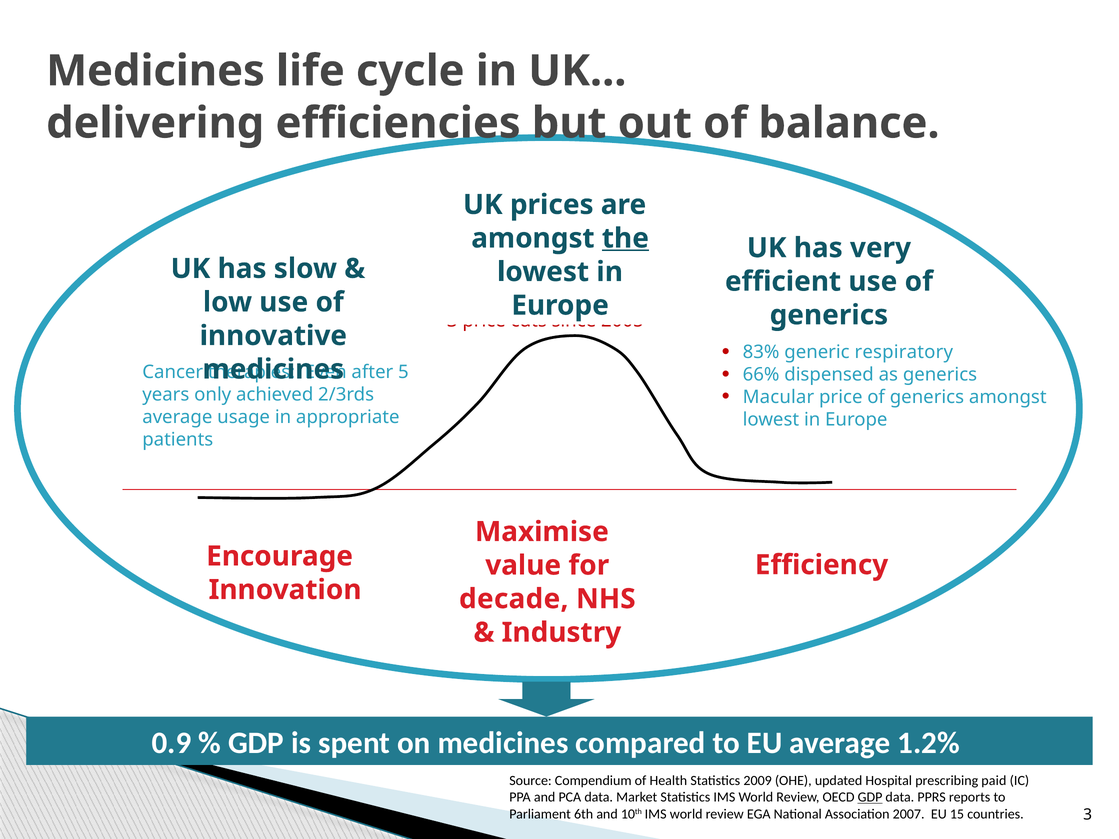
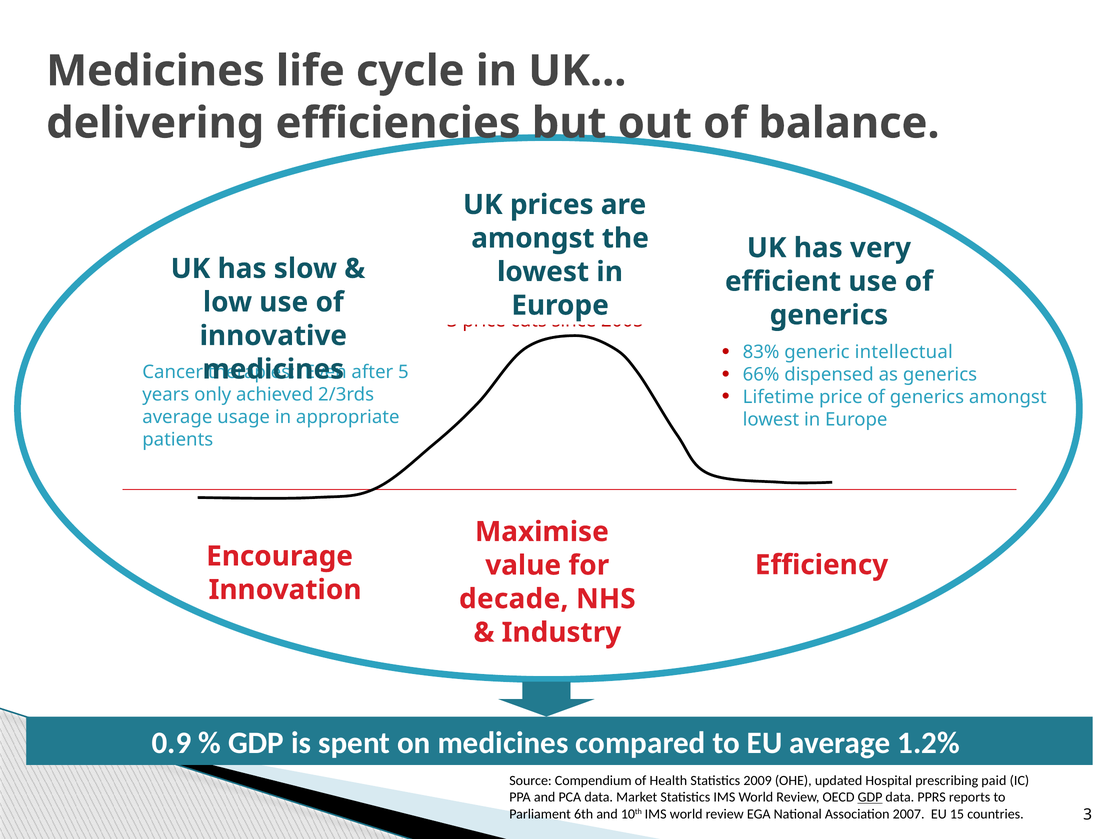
the underline: present -> none
respiratory: respiratory -> intellectual
Macular: Macular -> Lifetime
